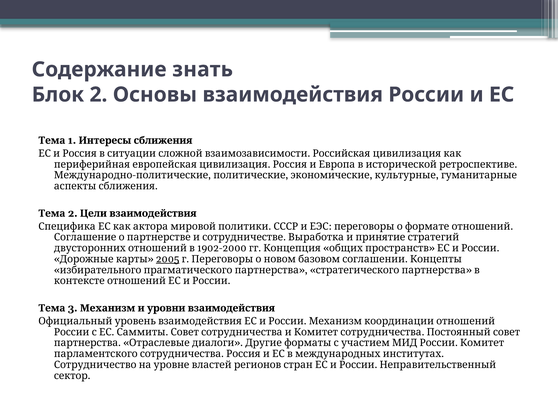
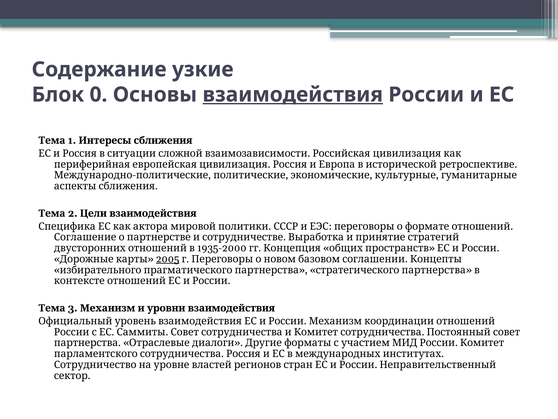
знать: знать -> узкие
Блок 2: 2 -> 0
взаимодействия at (293, 95) underline: none -> present
1902-2000: 1902-2000 -> 1935-2000
